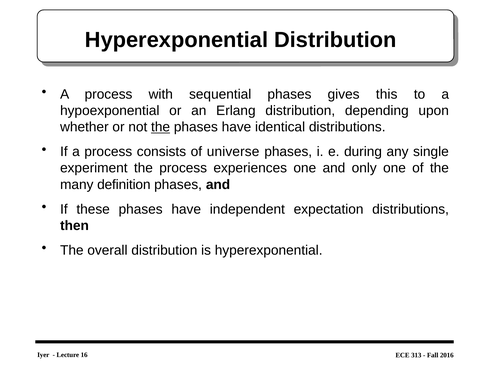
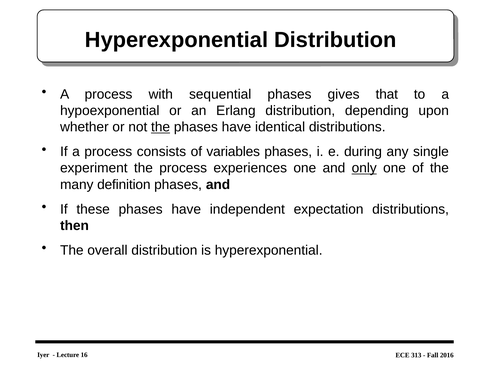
this: this -> that
universe: universe -> variables
only underline: none -> present
